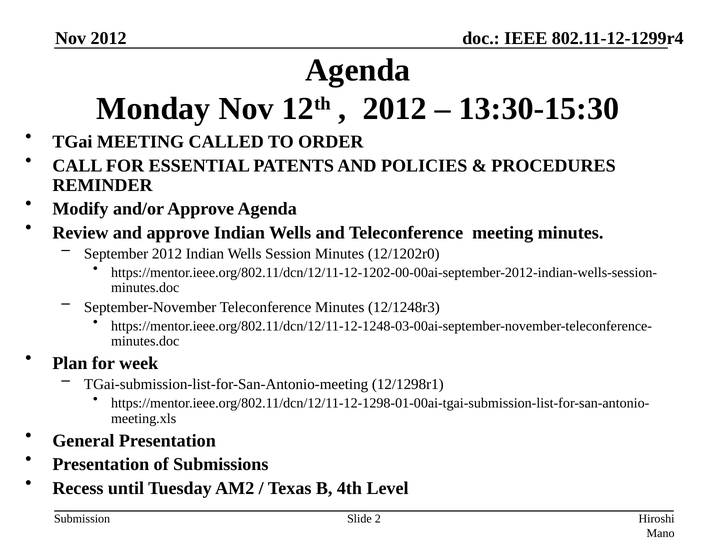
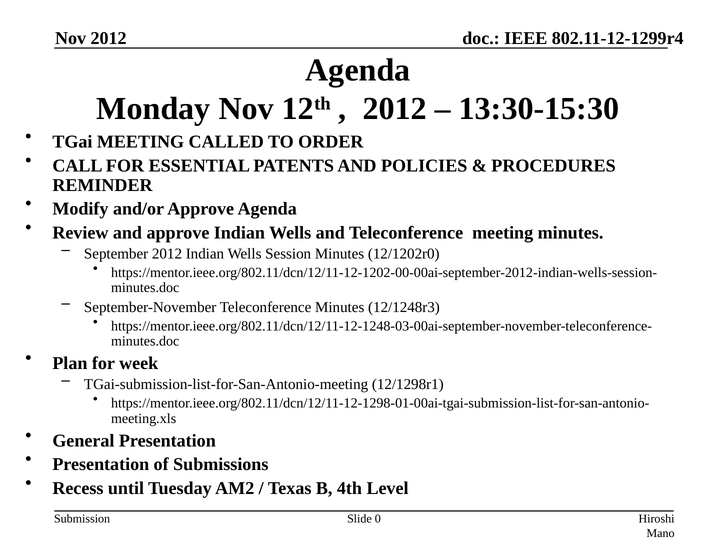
2: 2 -> 0
